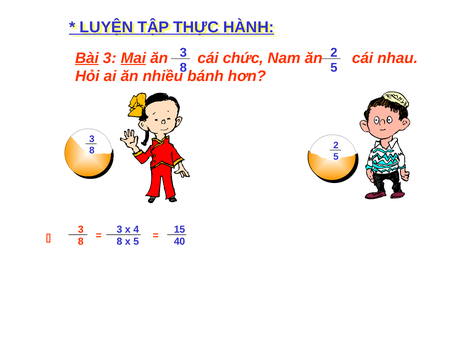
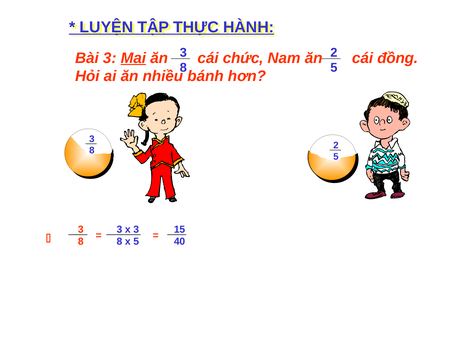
Bài underline: present -> none
nhau: nhau -> đồng
x 4: 4 -> 3
